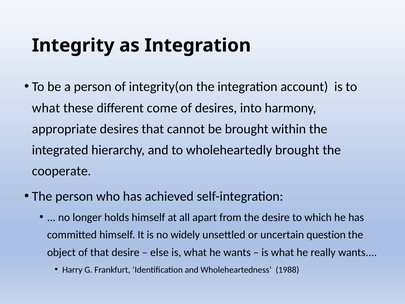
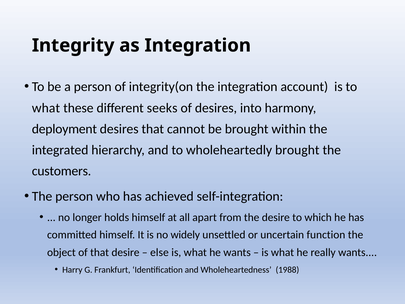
come: come -> seeks
appropriate: appropriate -> deployment
cooperate: cooperate -> customers
question: question -> function
